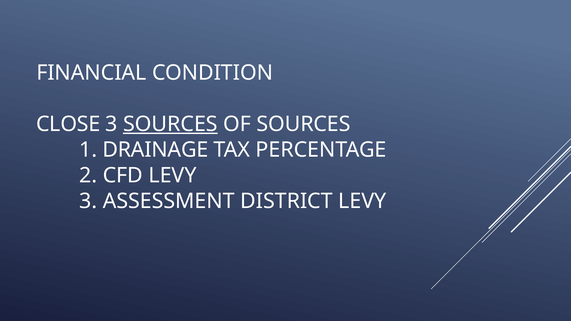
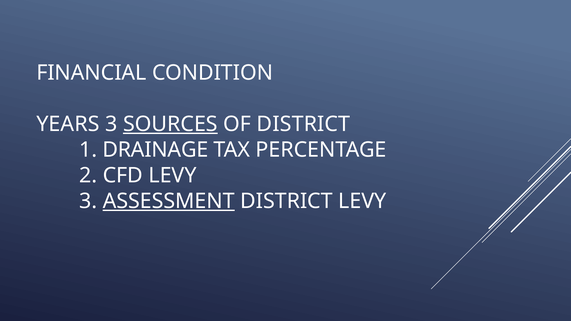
CLOSE: CLOSE -> YEARS
OF SOURCES: SOURCES -> DISTRICT
ASSESSMENT underline: none -> present
